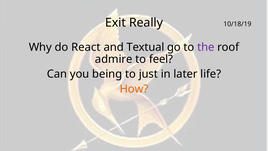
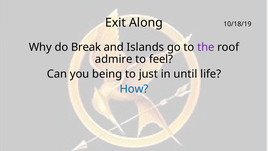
Really: Really -> Along
React: React -> Break
Textual: Textual -> Islands
later: later -> until
How colour: orange -> blue
